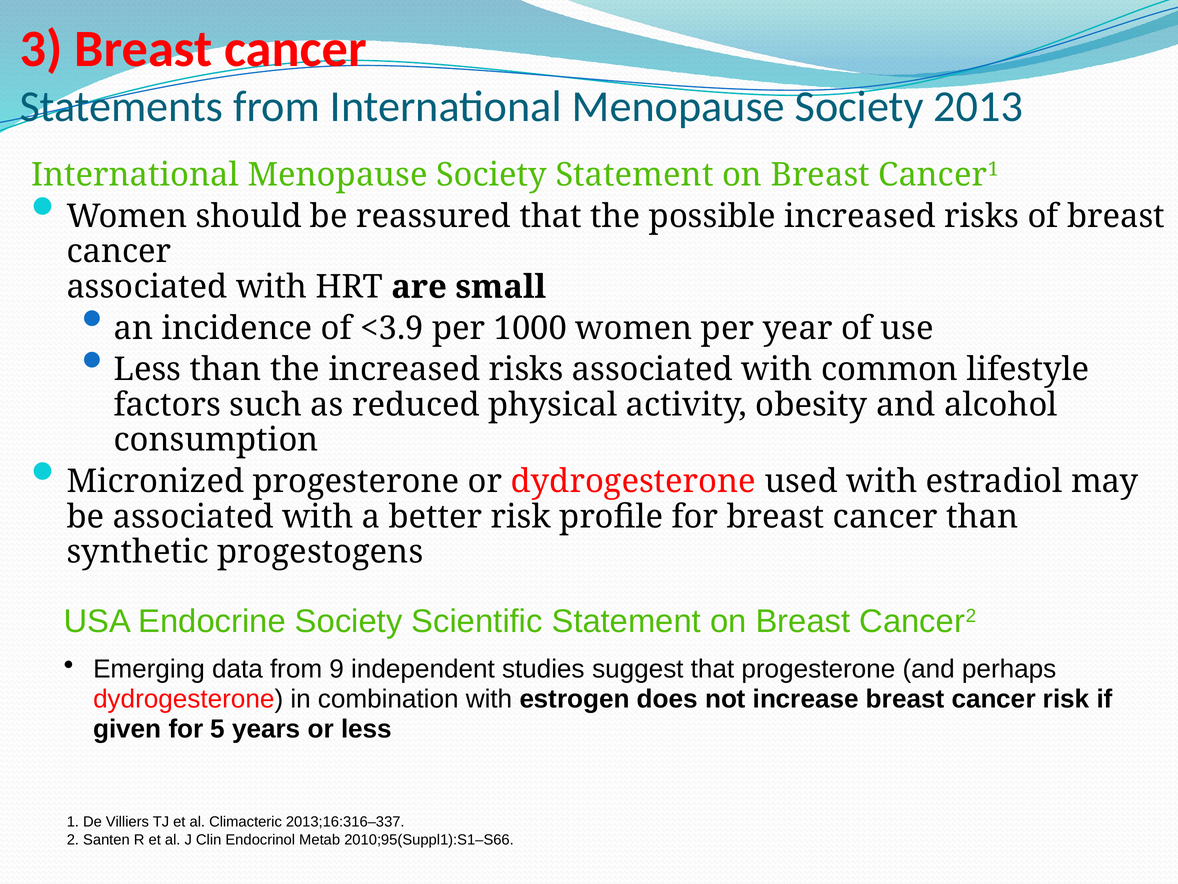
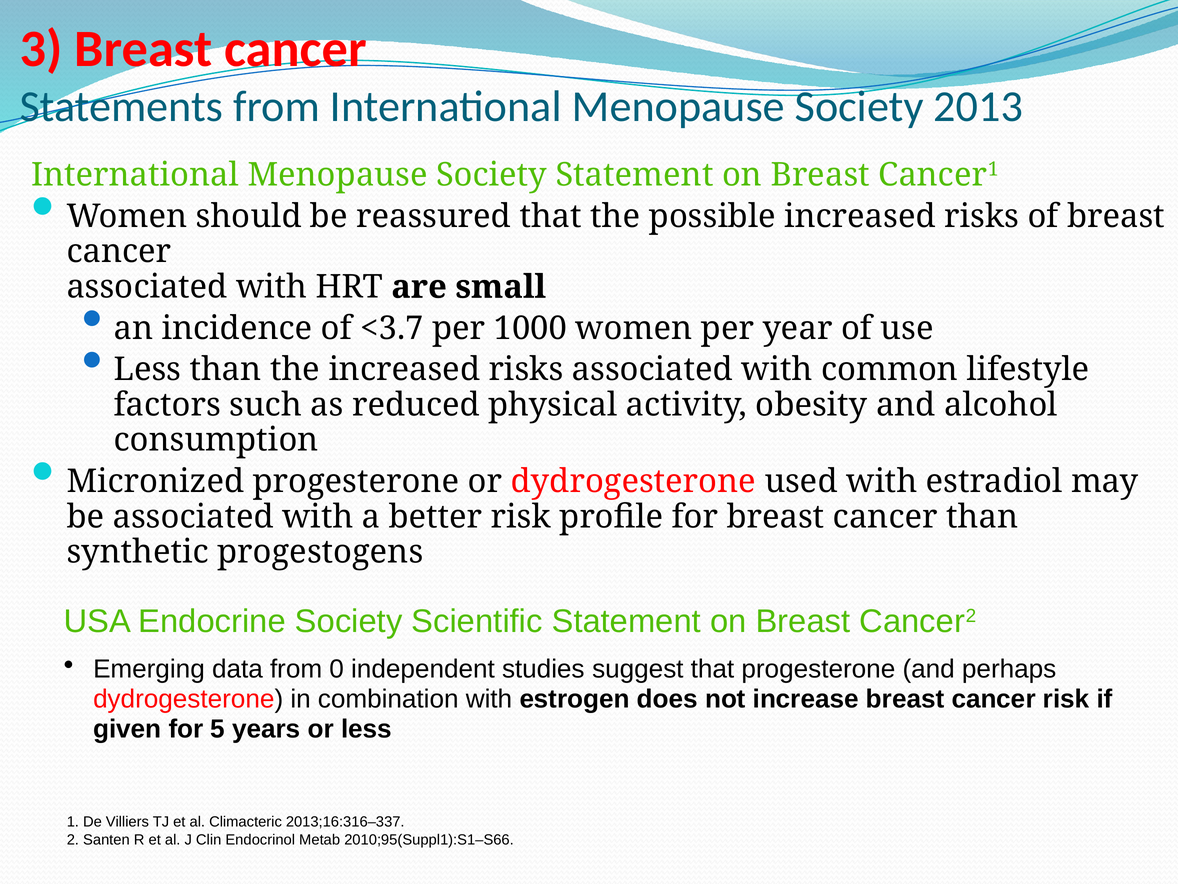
<3.9: <3.9 -> <3.7
9: 9 -> 0
